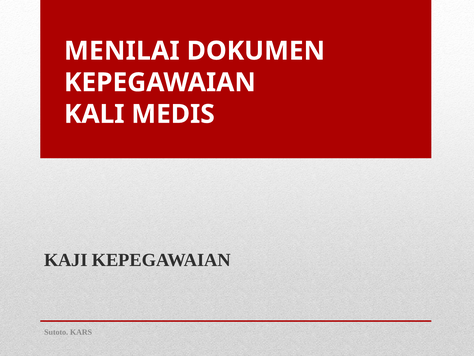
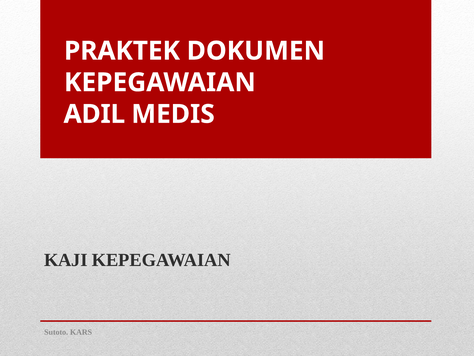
MENILAI: MENILAI -> PRAKTEK
KALI: KALI -> ADIL
